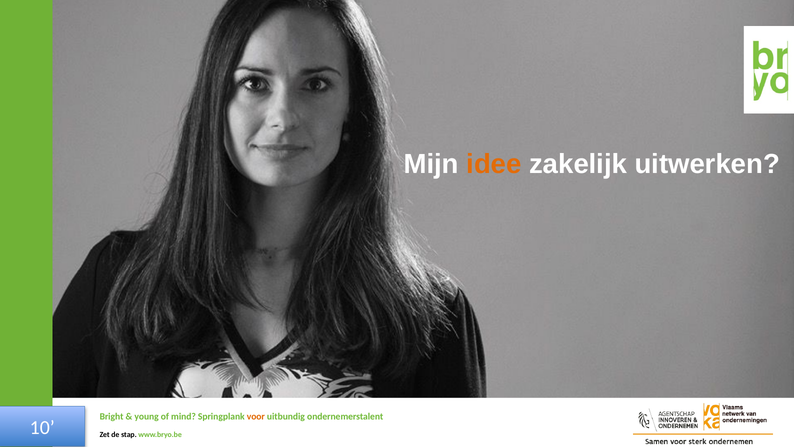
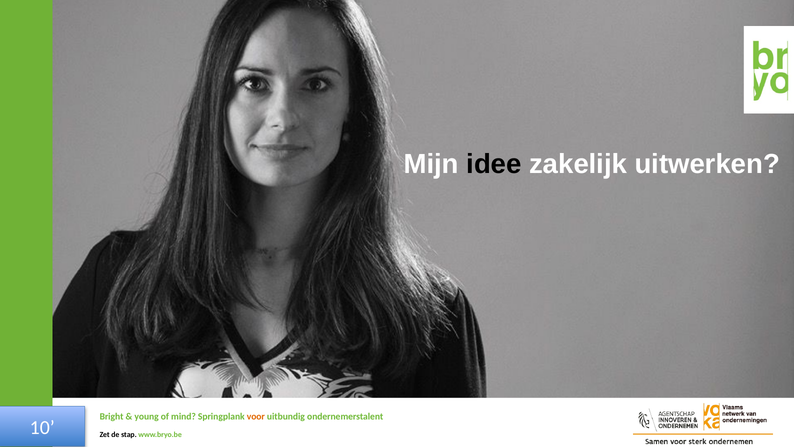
idee colour: orange -> black
